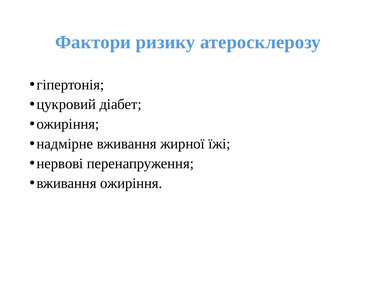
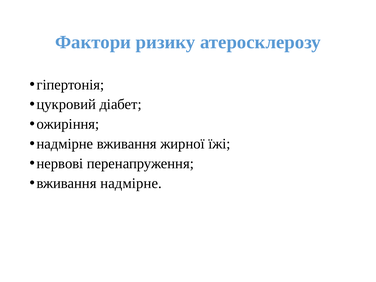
вживання ожиріння: ожиріння -> надмірне
